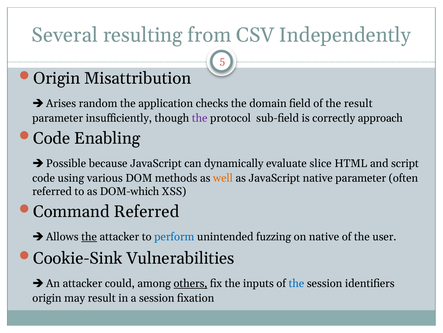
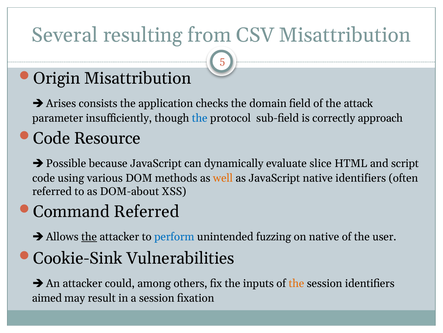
CSV Independently: Independently -> Misattribution
random: random -> consists
the result: result -> attack
the at (200, 118) colour: purple -> blue
Enabling: Enabling -> Resource
native parameter: parameter -> identifiers
DOM-which: DOM-which -> DOM-about
others underline: present -> none
the at (296, 283) colour: blue -> orange
origin at (47, 297): origin -> aimed
